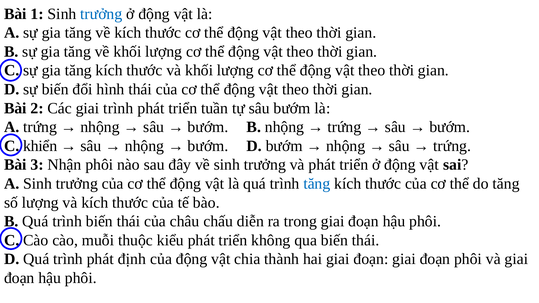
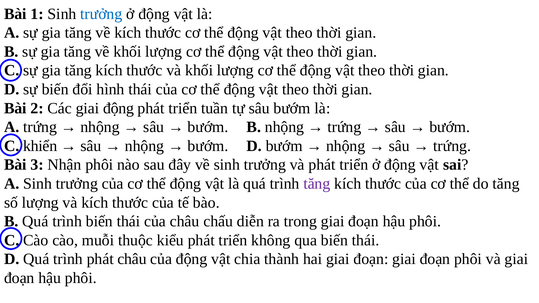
giai trình: trình -> động
tăng at (317, 184) colour: blue -> purple
phát định: định -> châu
